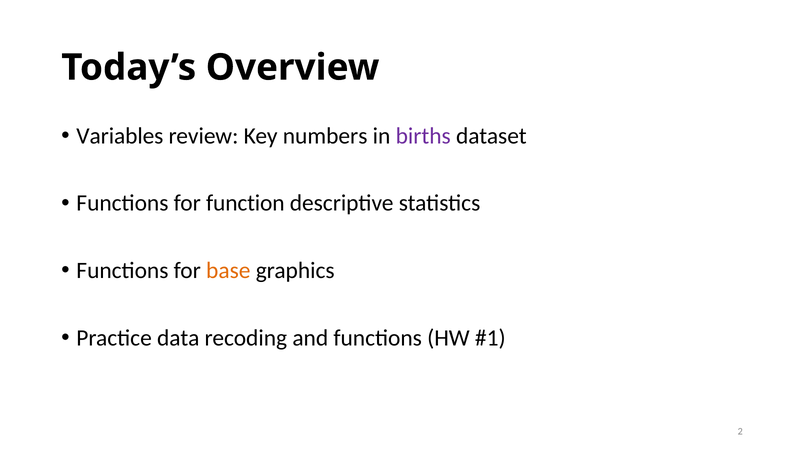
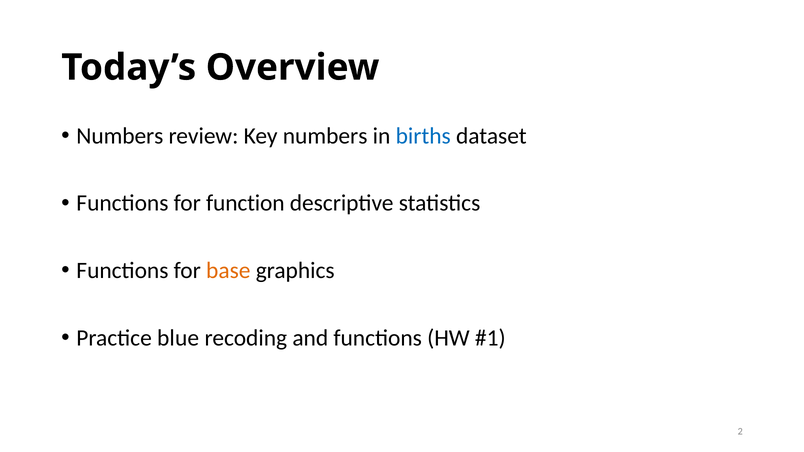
Variables at (120, 136): Variables -> Numbers
births colour: purple -> blue
data: data -> blue
